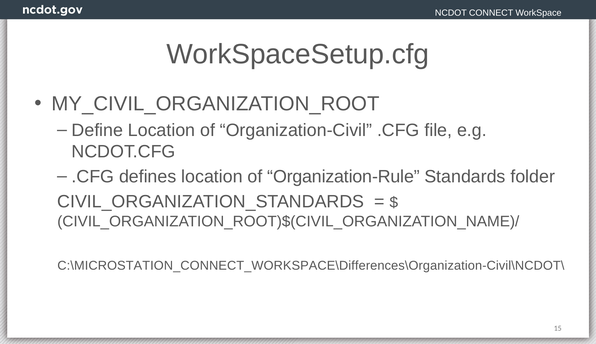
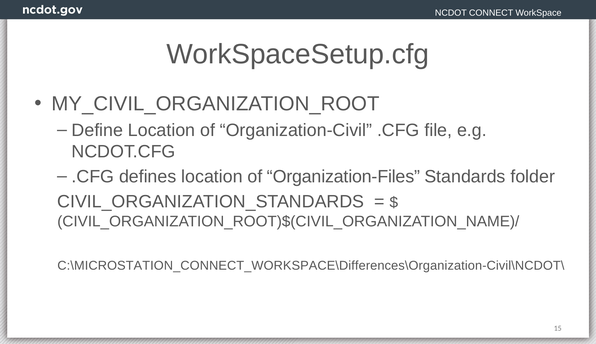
Organization-Rule: Organization-Rule -> Organization-Files
